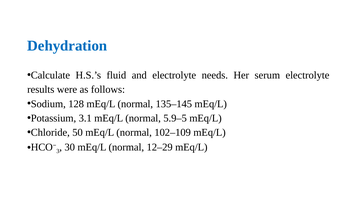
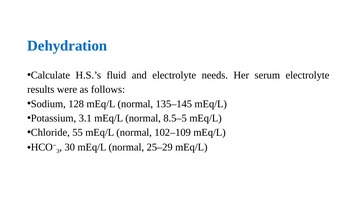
5.9–5: 5.9–5 -> 8.5–5
50: 50 -> 55
12–29: 12–29 -> 25–29
